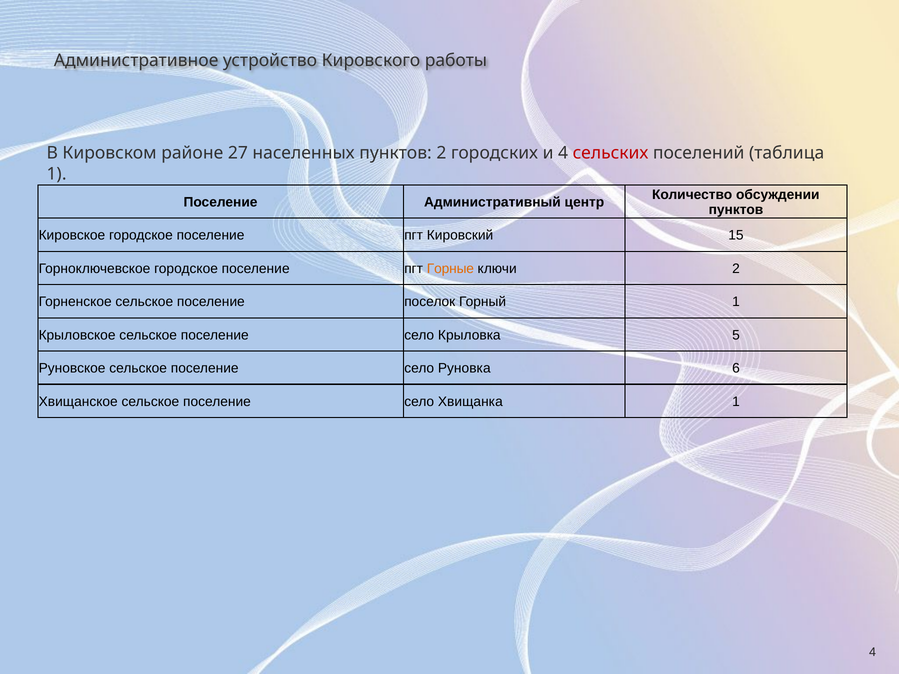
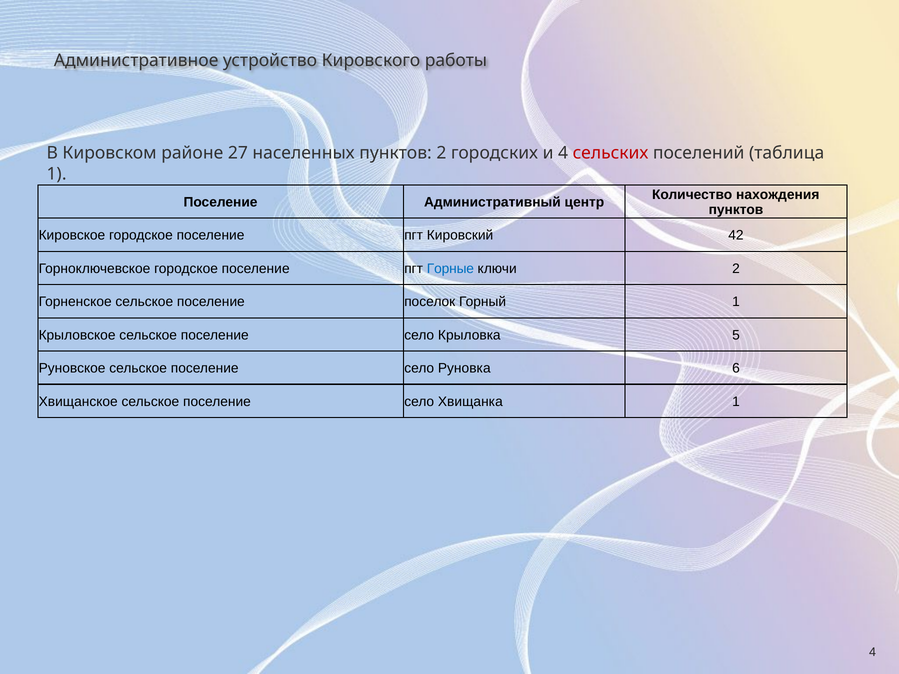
обсуждении: обсуждении -> нахождения
15: 15 -> 42
Горные colour: orange -> blue
